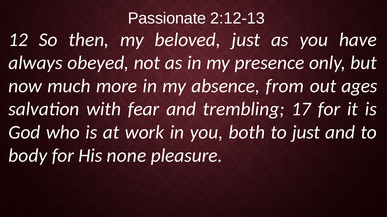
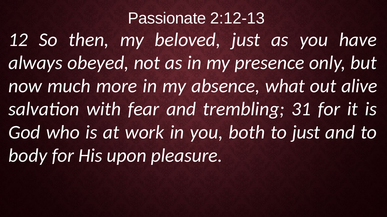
from: from -> what
ages: ages -> alive
17: 17 -> 31
none: none -> upon
